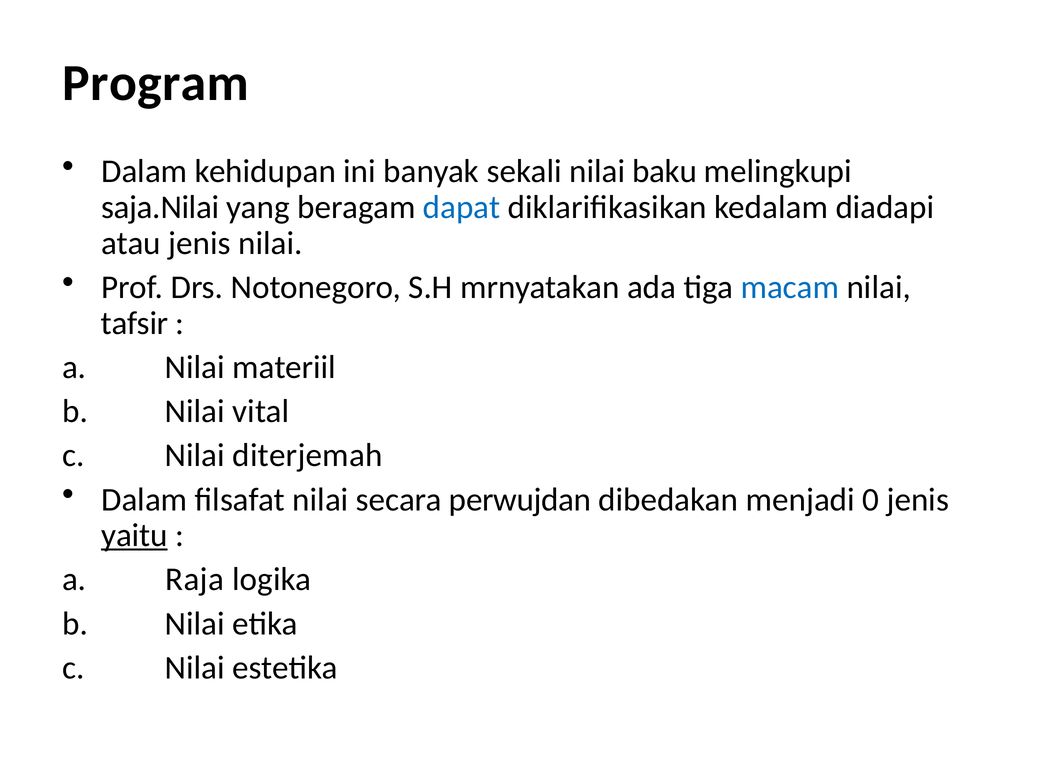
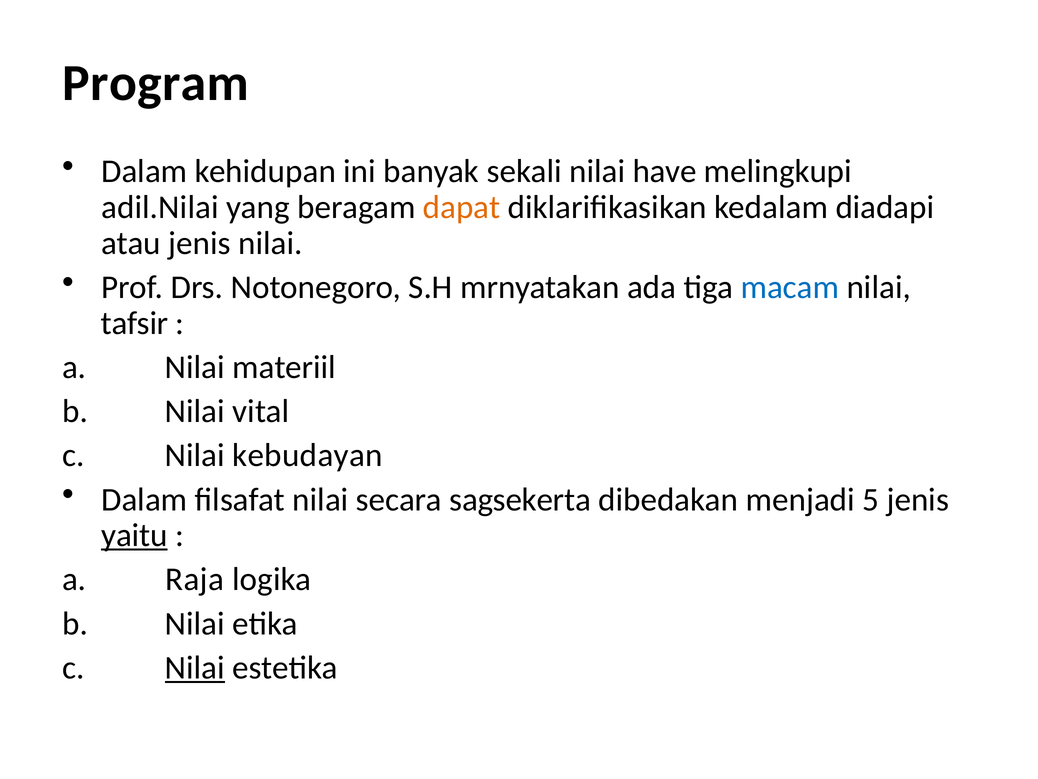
baku: baku -> have
saja.Nilai: saja.Nilai -> adil.Nilai
dapat colour: blue -> orange
diterjemah: diterjemah -> kebudayan
perwujdan: perwujdan -> sagsekerta
0: 0 -> 5
Nilai at (195, 667) underline: none -> present
